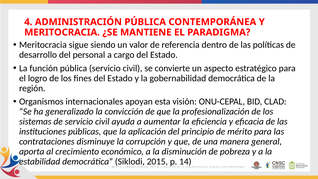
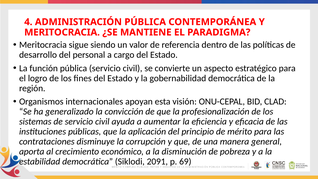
2015: 2015 -> 2091
14: 14 -> 69
